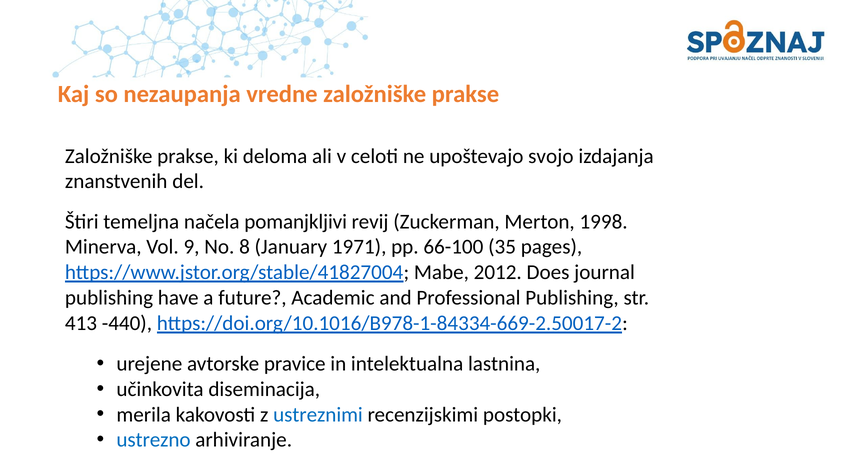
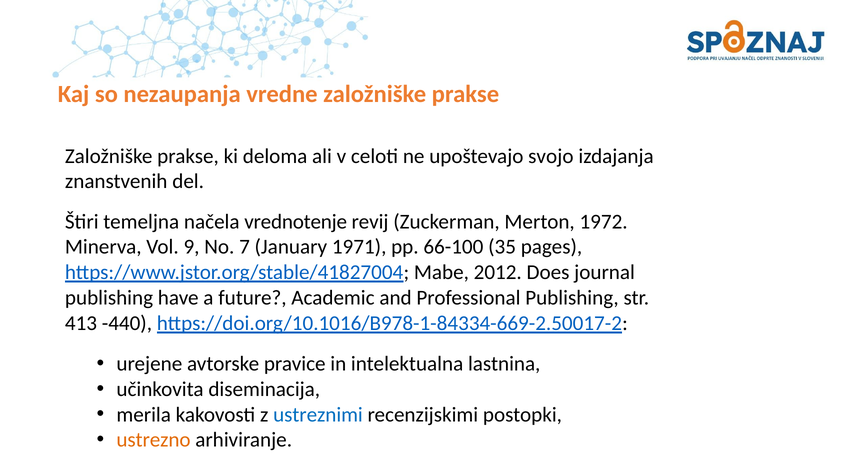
pomanjkljivi: pomanjkljivi -> vrednotenje
1998: 1998 -> 1972
8: 8 -> 7
ustrezno colour: blue -> orange
